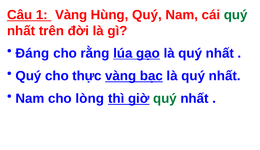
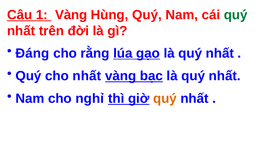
cho thực: thực -> nhất
lòng: lòng -> nghỉ
quý at (165, 99) colour: green -> orange
